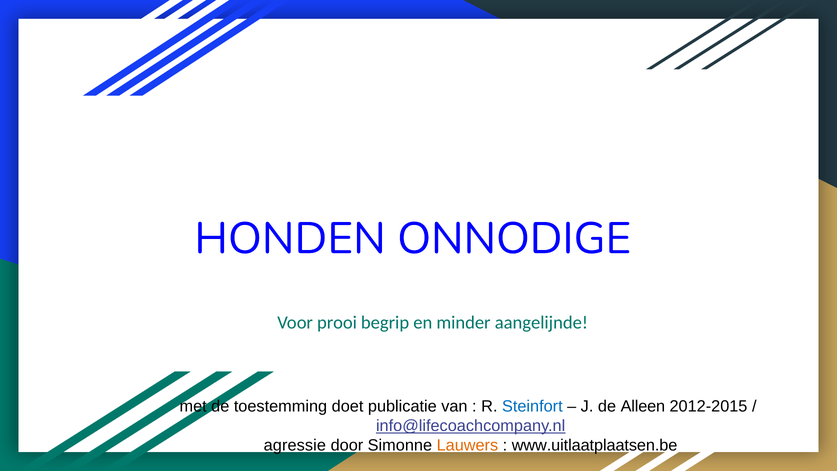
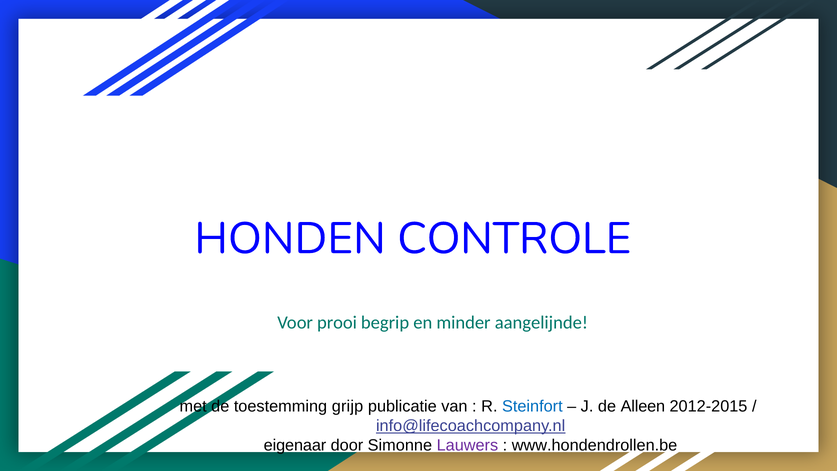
ONNODIGE: ONNODIGE -> CONTROLE
doet: doet -> grijp
agressie: agressie -> eigenaar
Lauwers colour: orange -> purple
www.uitlaatplaatsen.be: www.uitlaatplaatsen.be -> www.hondendrollen.be
